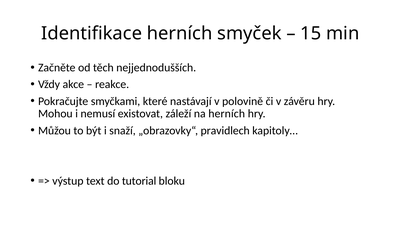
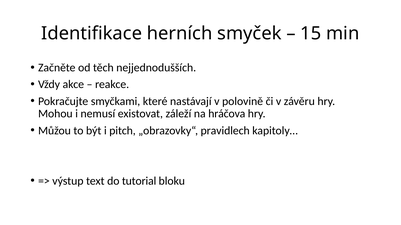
na herních: herních -> hráčova
snaží: snaží -> pitch
